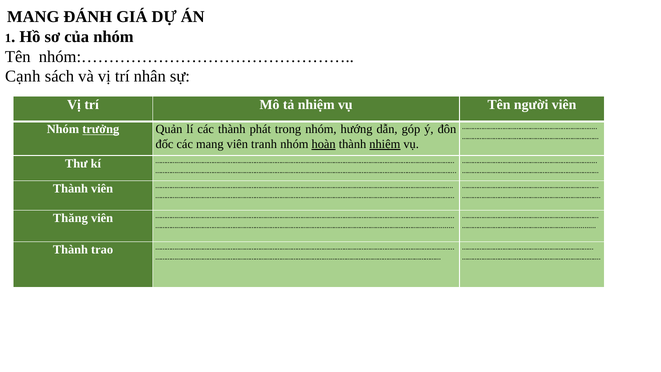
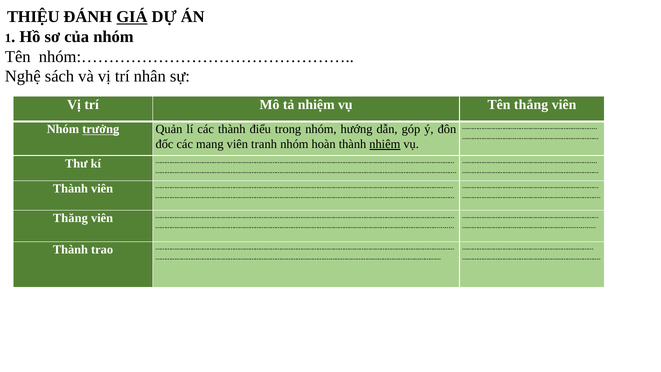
MANG at (33, 17): MANG -> THIỆU
GIÁ underline: none -> present
Cạnh: Cạnh -> Nghệ
người: người -> thắng
phát: phát -> điểu
hoàn underline: present -> none
